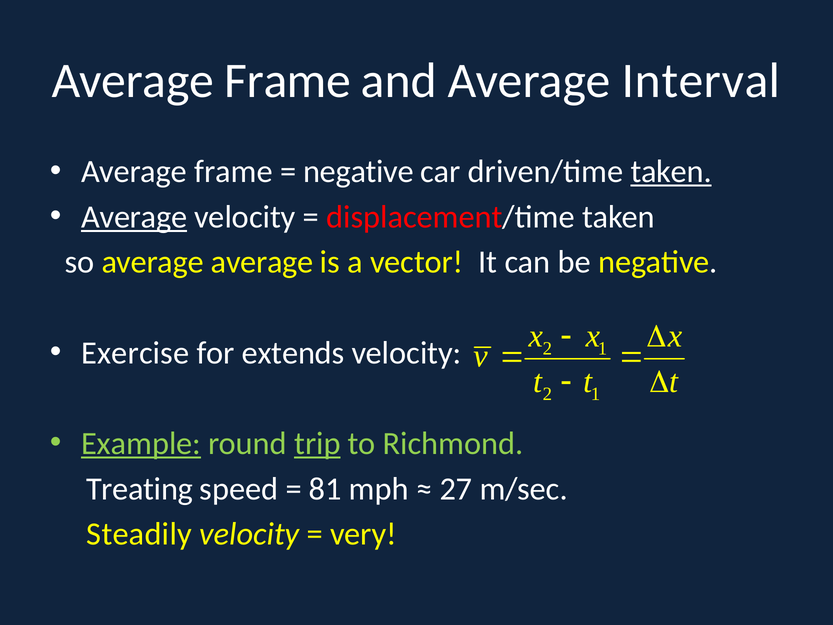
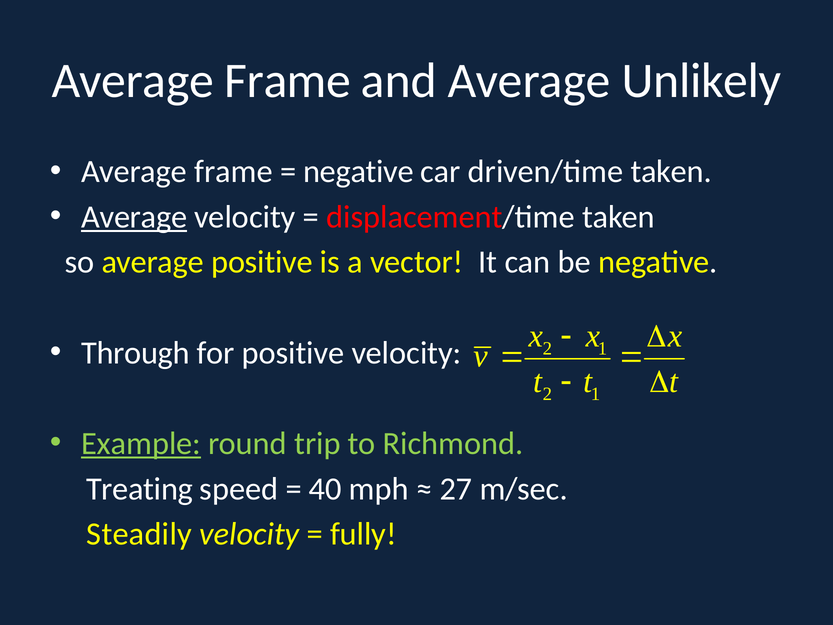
Interval: Interval -> Unlikely
taken at (671, 172) underline: present -> none
average average: average -> positive
Exercise: Exercise -> Through
for extends: extends -> positive
trip underline: present -> none
81: 81 -> 40
very: very -> fully
